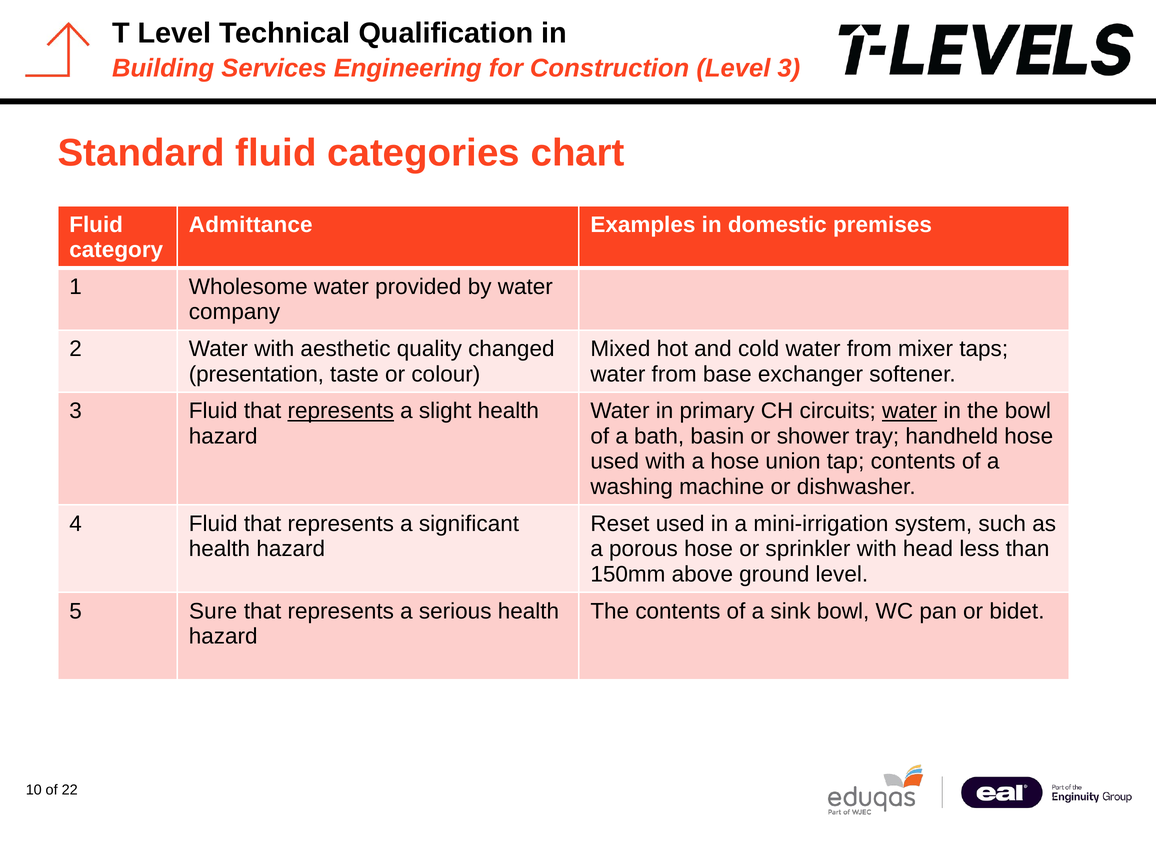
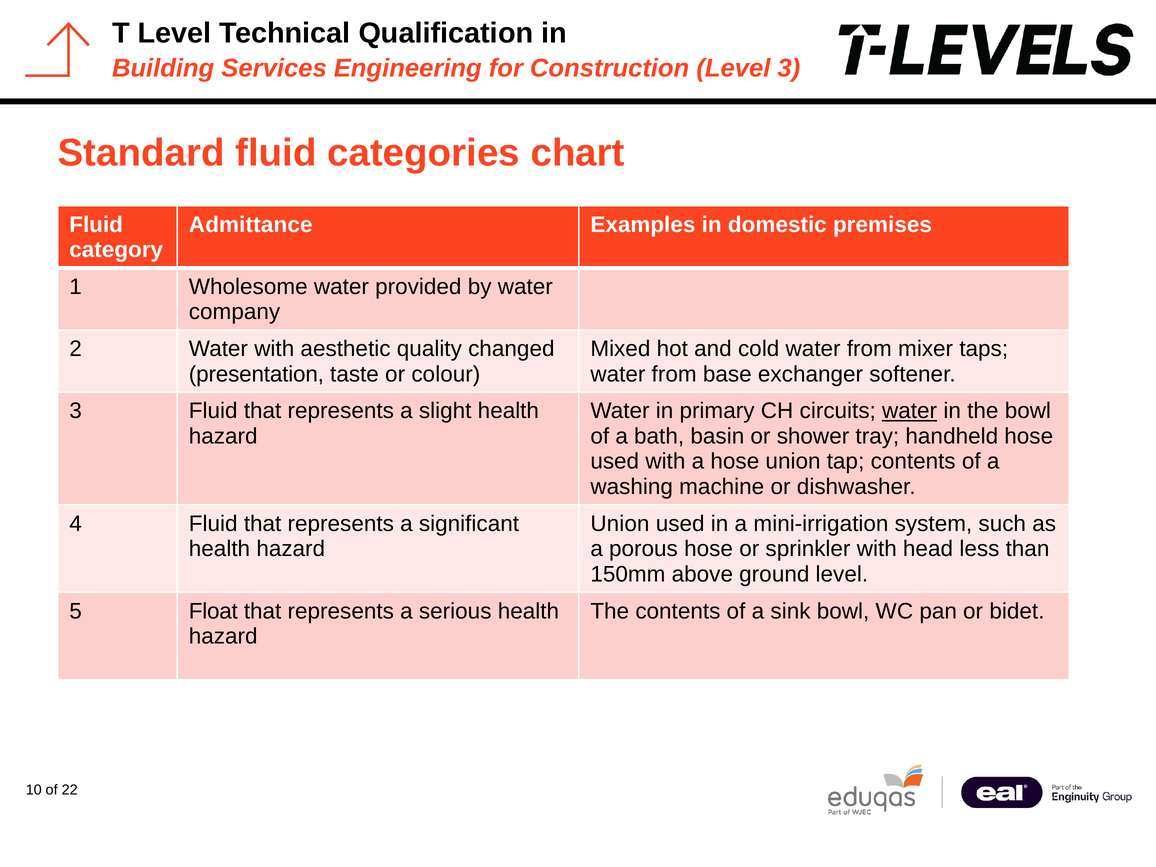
represents at (341, 411) underline: present -> none
Reset at (620, 524): Reset -> Union
Sure: Sure -> Float
